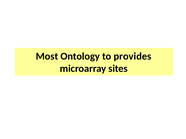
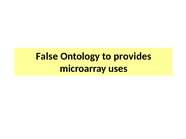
Most: Most -> False
sites: sites -> uses
